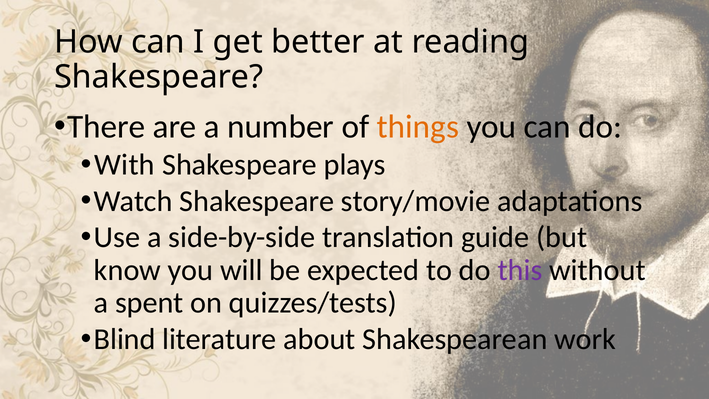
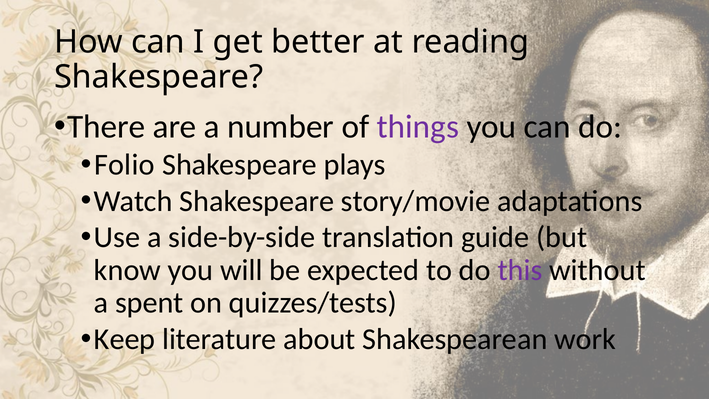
things colour: orange -> purple
With: With -> Folio
Blind: Blind -> Keep
